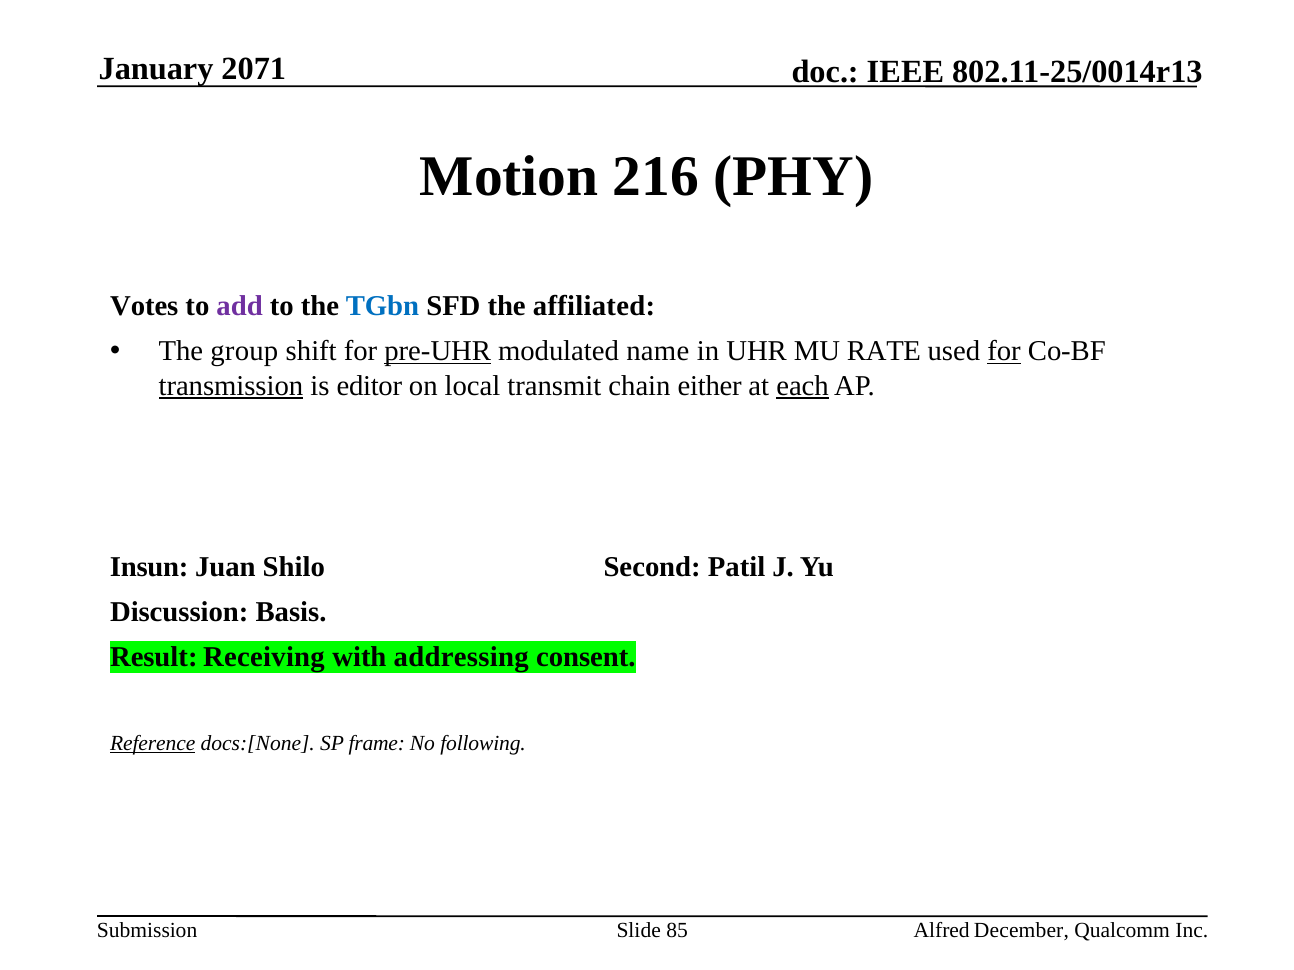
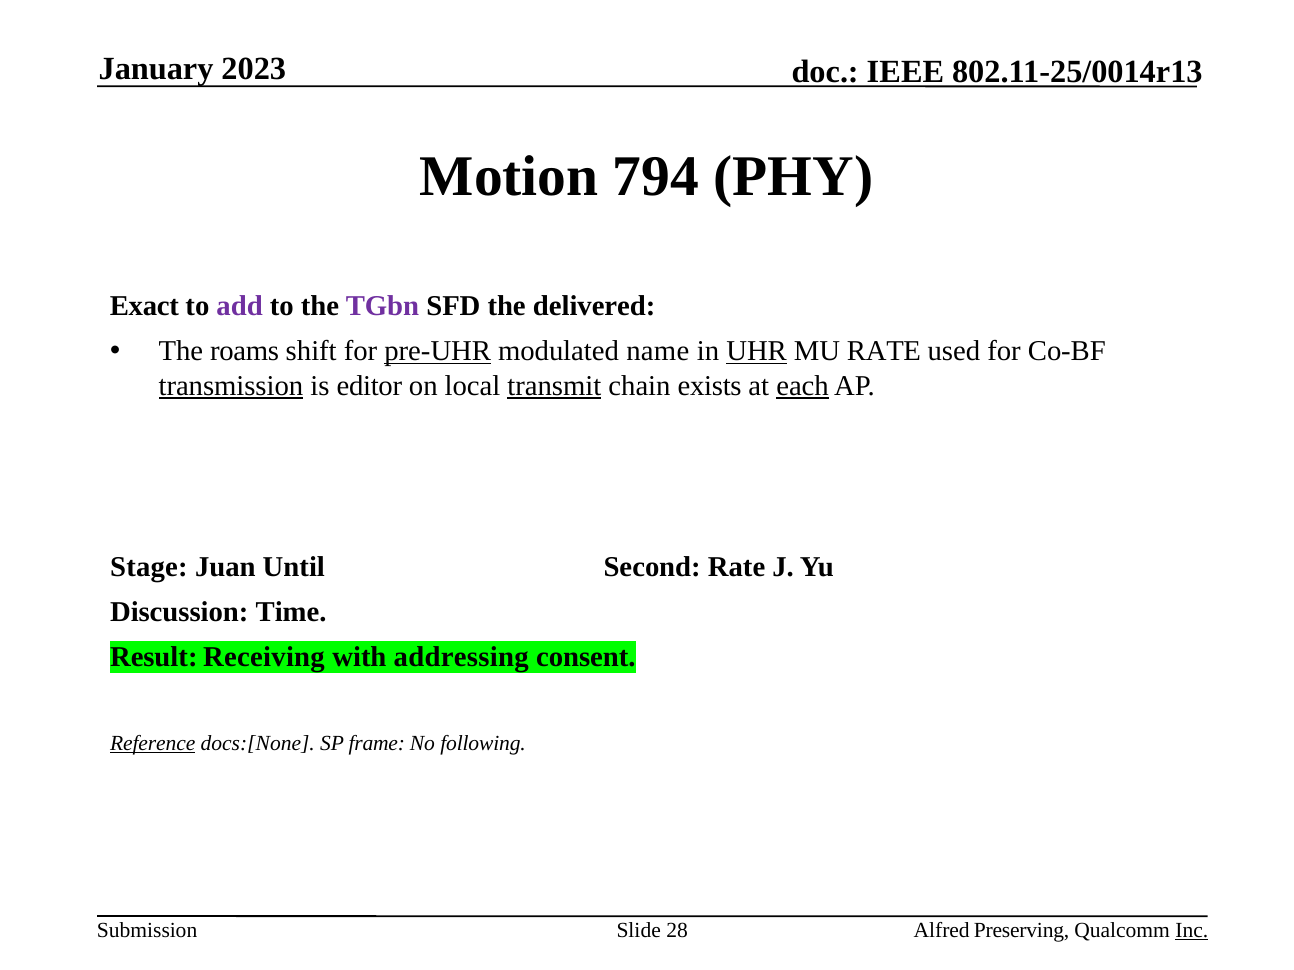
2071: 2071 -> 2023
216: 216 -> 794
Votes: Votes -> Exact
TGbn colour: blue -> purple
affiliated: affiliated -> delivered
group: group -> roams
UHR underline: none -> present
for at (1004, 351) underline: present -> none
transmit underline: none -> present
either: either -> exists
Insun: Insun -> Stage
Shilo: Shilo -> Until
Second Patil: Patil -> Rate
Basis: Basis -> Time
85: 85 -> 28
December: December -> Preserving
Inc underline: none -> present
